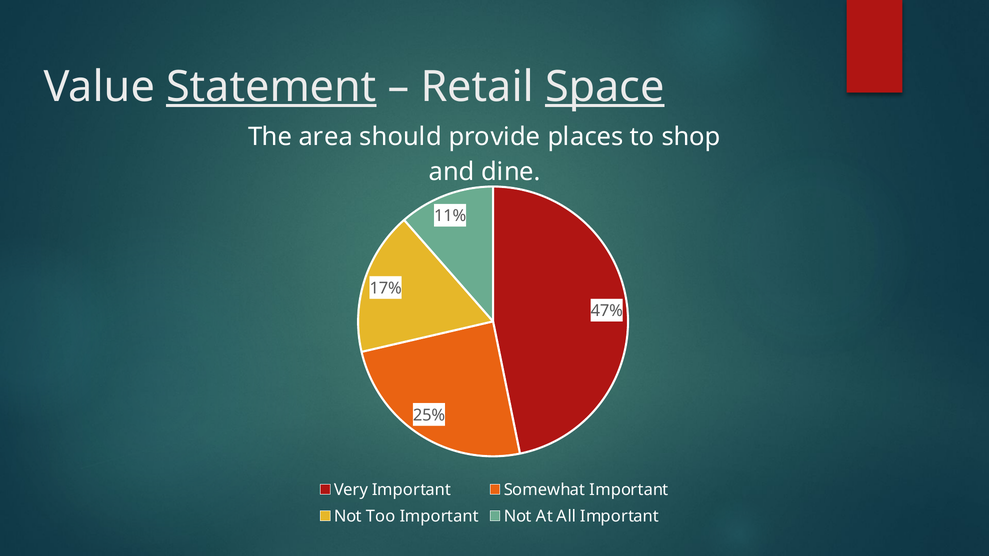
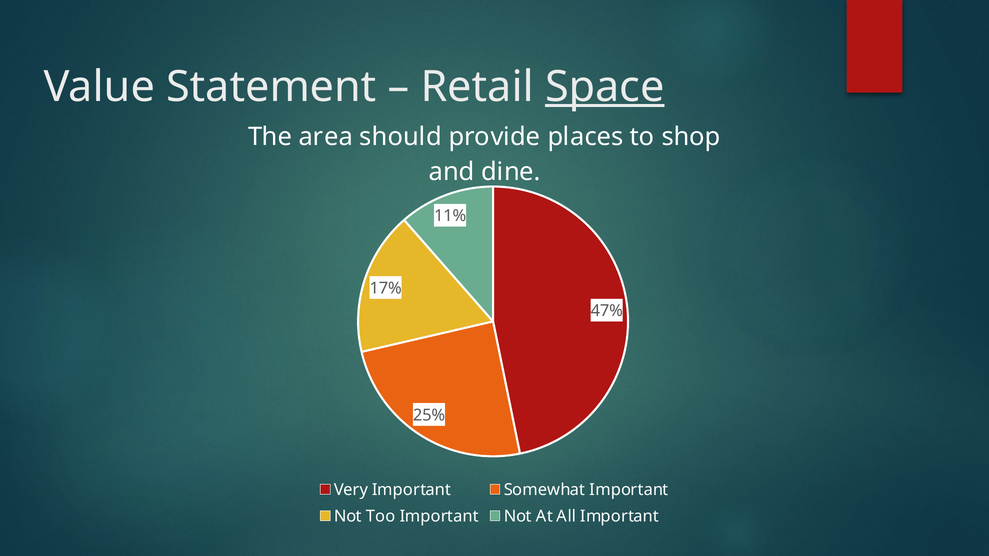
Statement underline: present -> none
